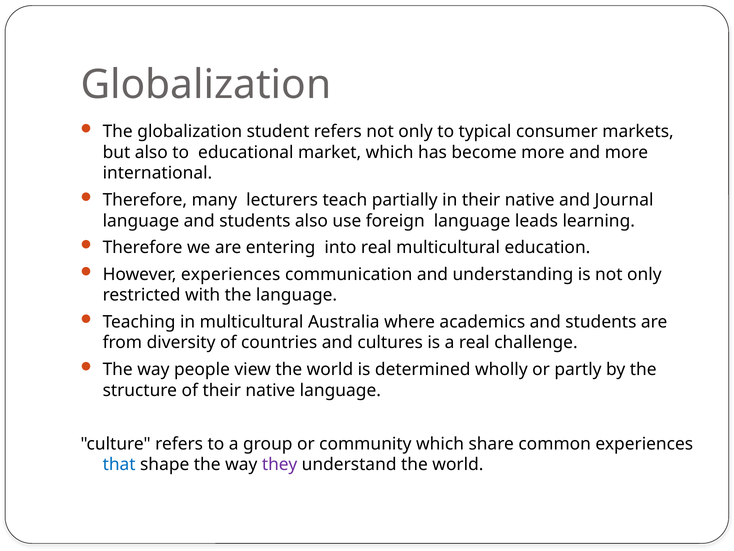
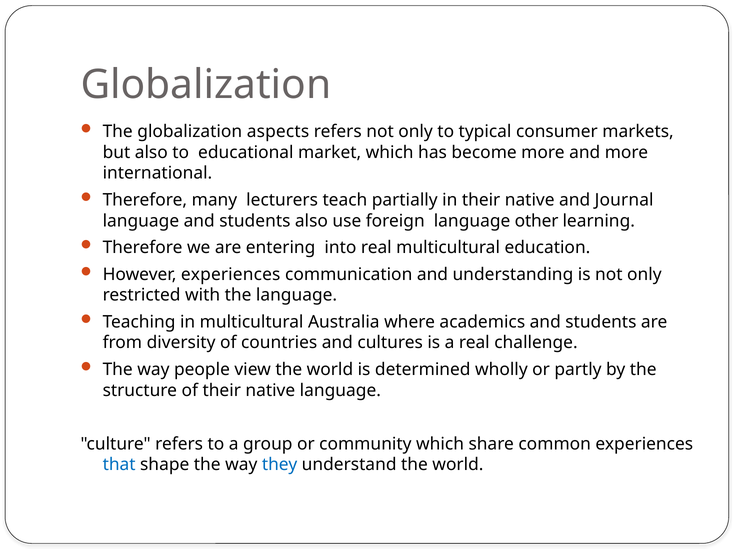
student: student -> aspects
leads: leads -> other
they colour: purple -> blue
